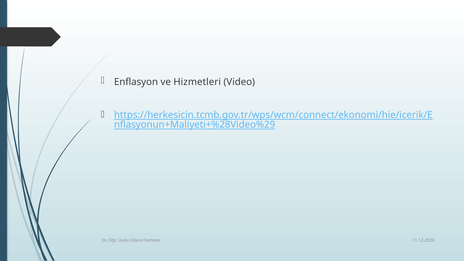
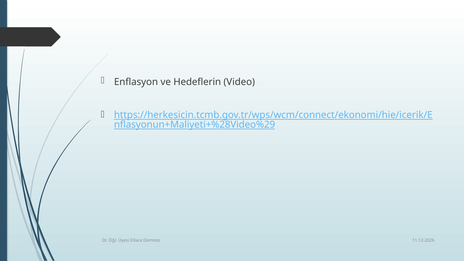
Hizmetleri: Hizmetleri -> Hedeflerin
